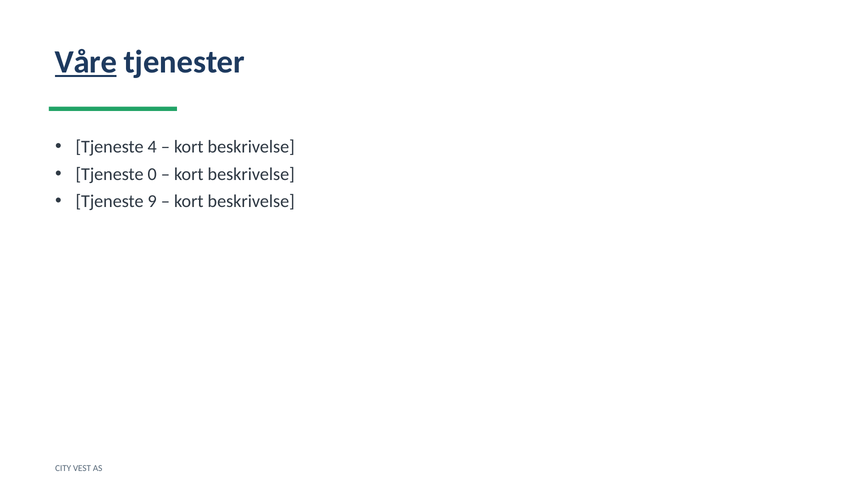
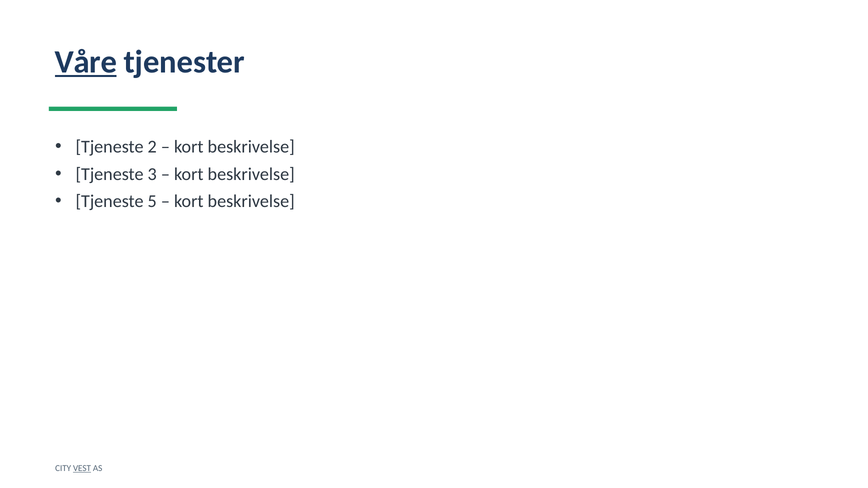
4: 4 -> 2
0: 0 -> 3
9: 9 -> 5
VEST underline: none -> present
